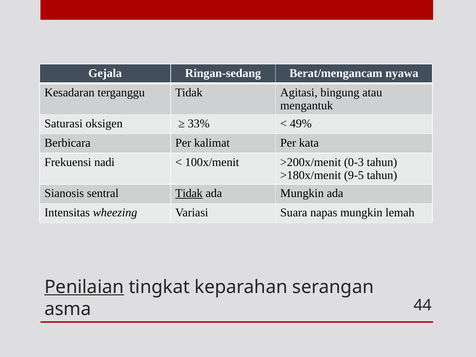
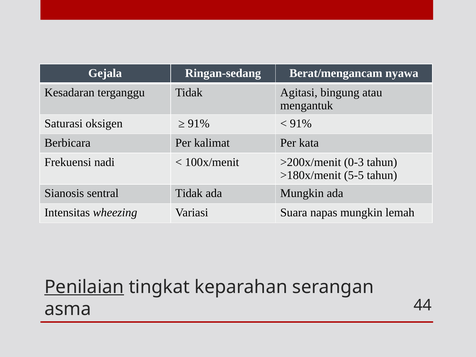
33% at (199, 124): 33% -> 91%
49% at (301, 124): 49% -> 91%
9-5: 9-5 -> 5-5
Tidak at (189, 193) underline: present -> none
